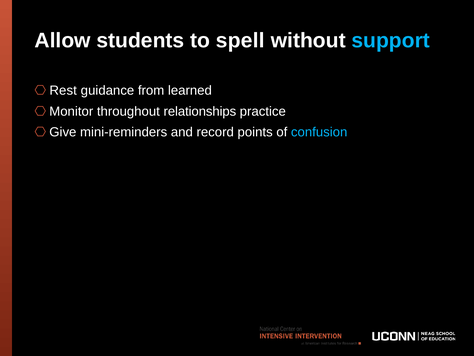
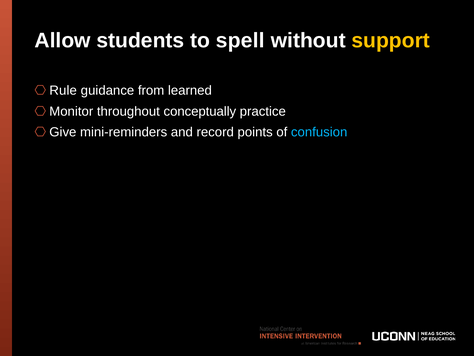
support colour: light blue -> yellow
Rest: Rest -> Rule
relationships: relationships -> conceptually
